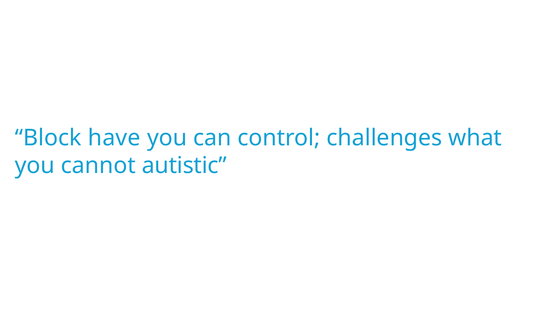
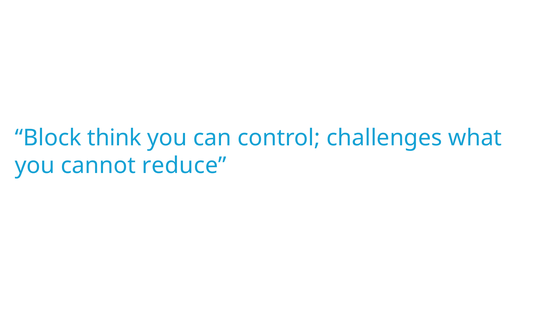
have: have -> think
autistic: autistic -> reduce
